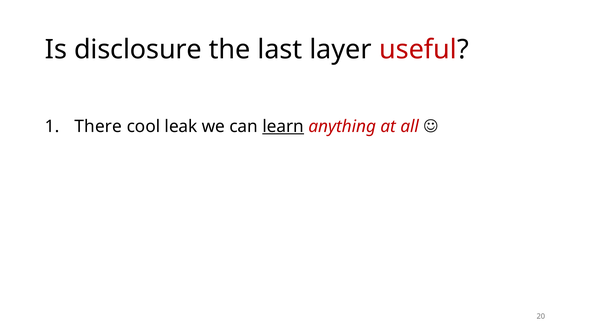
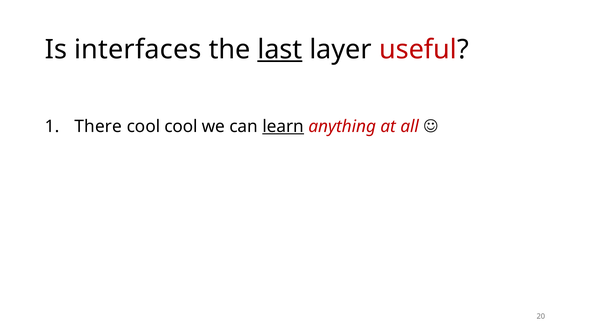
disclosure: disclosure -> interfaces
last underline: none -> present
cool leak: leak -> cool
